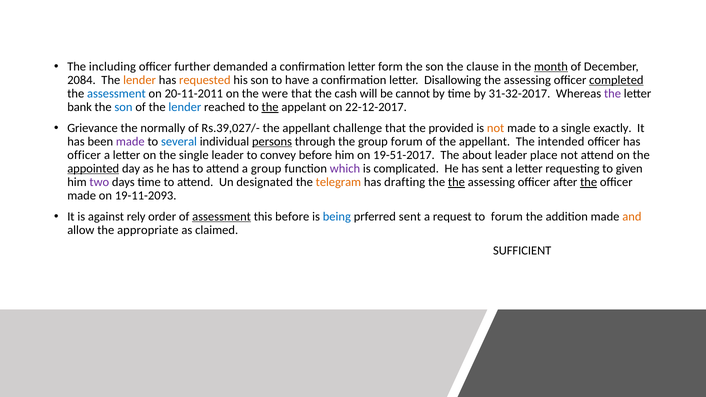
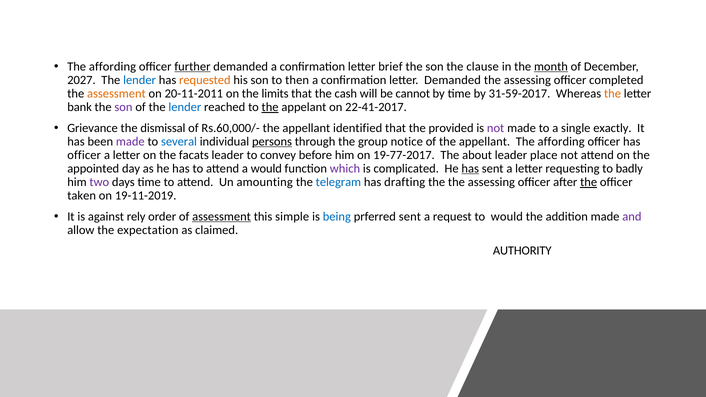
including at (112, 66): including -> affording
further underline: none -> present
form: form -> brief
2084: 2084 -> 2027
lender at (140, 80) colour: orange -> blue
have: have -> then
letter Disallowing: Disallowing -> Demanded
completed underline: present -> none
assessment at (116, 94) colour: blue -> orange
were: were -> limits
31-32-2017: 31-32-2017 -> 31-59-2017
the at (613, 94) colour: purple -> orange
son at (123, 107) colour: blue -> purple
22-12-2017: 22-12-2017 -> 22-41-2017
normally: normally -> dismissal
Rs.39,027/-: Rs.39,027/- -> Rs.60,000/-
challenge: challenge -> identified
not at (496, 128) colour: orange -> purple
group forum: forum -> notice
intended at (561, 141): intended -> affording
the single: single -> facats
19-51-2017: 19-51-2017 -> 19-77-2017
appointed underline: present -> none
a group: group -> would
has at (470, 169) underline: none -> present
given: given -> badly
designated: designated -> amounting
telegram colour: orange -> blue
the at (456, 182) underline: present -> none
made at (82, 196): made -> taken
19-11-2093: 19-11-2093 -> 19-11-2019
this before: before -> simple
to forum: forum -> would
and colour: orange -> purple
appropriate: appropriate -> expectation
SUFFICIENT: SUFFICIENT -> AUTHORITY
